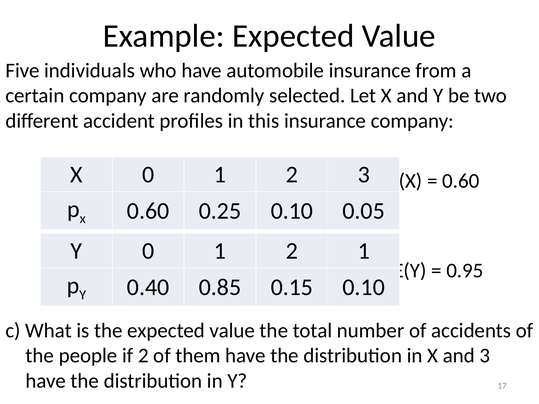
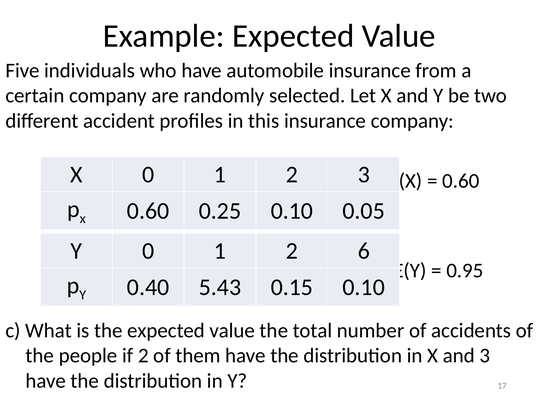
2 1: 1 -> 6
0.85: 0.85 -> 5.43
